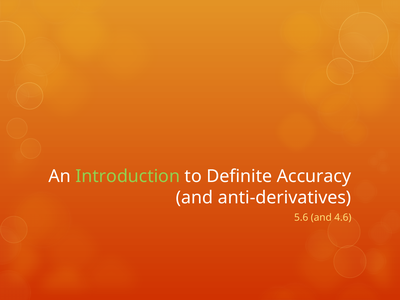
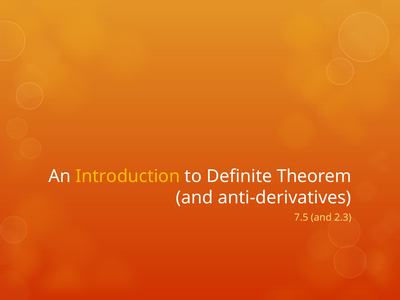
Introduction colour: light green -> yellow
Accuracy: Accuracy -> Theorem
5.6: 5.6 -> 7.5
4.6: 4.6 -> 2.3
